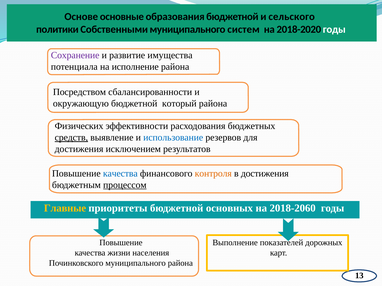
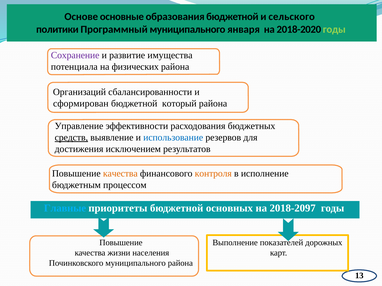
Собственными: Собственными -> Программный
систем: систем -> января
годы at (334, 29) colour: white -> light green
исполнение: исполнение -> физических
Посредством: Посредством -> Организаций
окружающую: окружающую -> сформирован
Физических: Физических -> Управление
качества at (120, 174) colour: blue -> orange
в достижения: достижения -> исполнение
процессом underline: present -> none
Главные colour: yellow -> light blue
2018-2060: 2018-2060 -> 2018-2097
